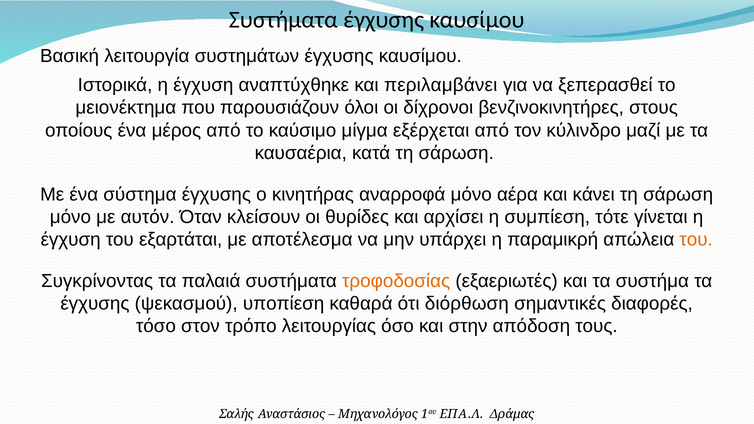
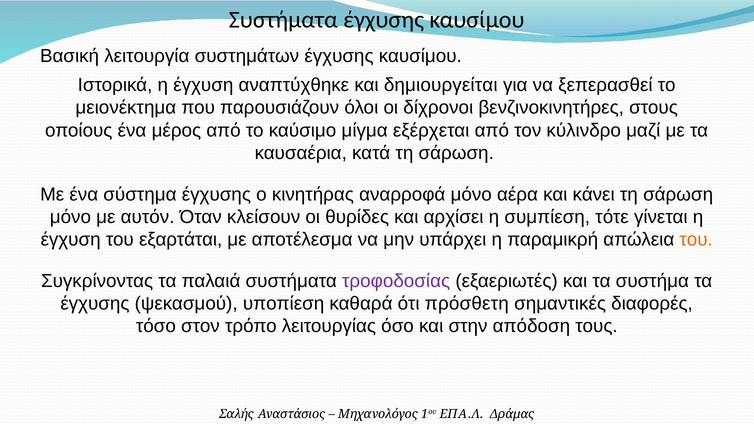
περιλαμβάνει: περιλαμβάνει -> δημιουργείται
τροφοδοσίας colour: orange -> purple
διόρθωση: διόρθωση -> πρόσθετη
